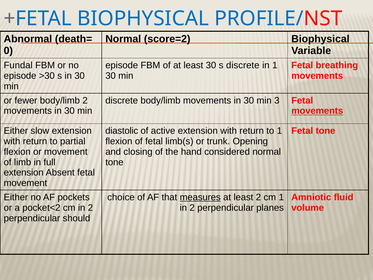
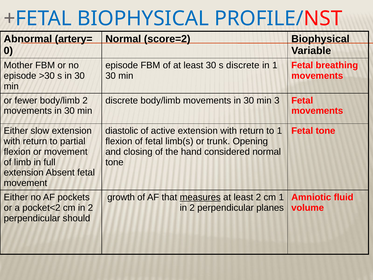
death=: death= -> artery=
Fundal: Fundal -> Mother
movements at (317, 111) underline: present -> none
choice: choice -> growth
